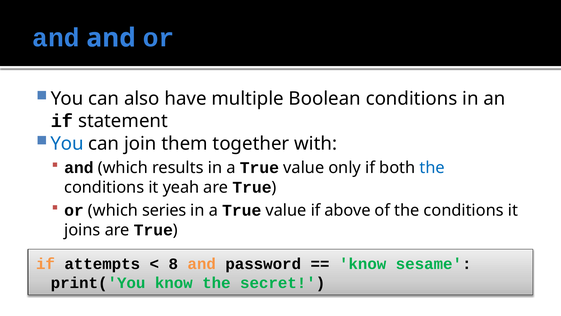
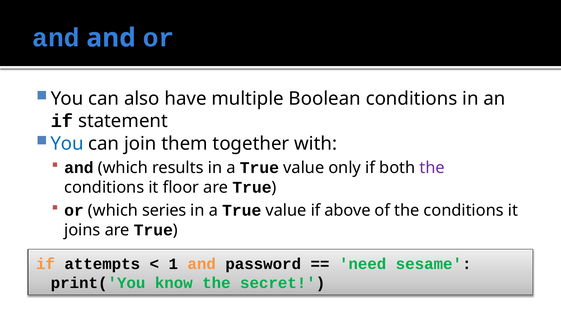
the at (432, 167) colour: blue -> purple
yeah: yeah -> floor
8: 8 -> 1
know at (363, 264): know -> need
